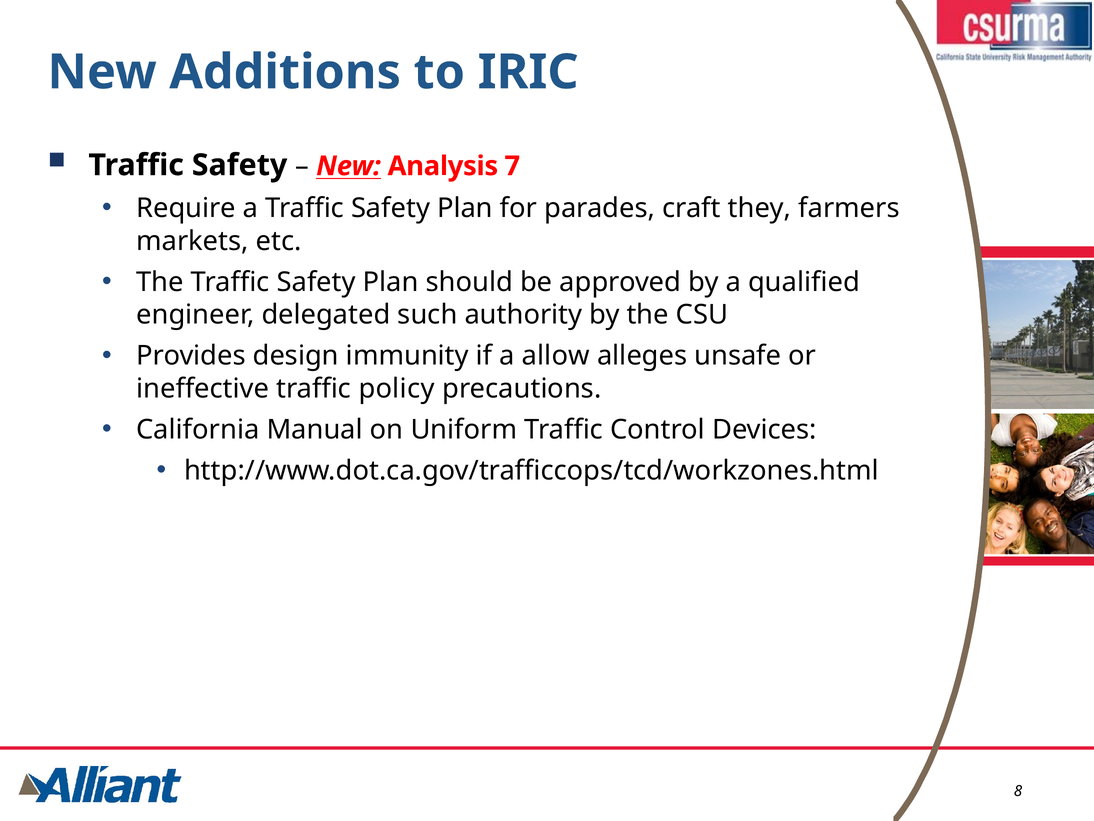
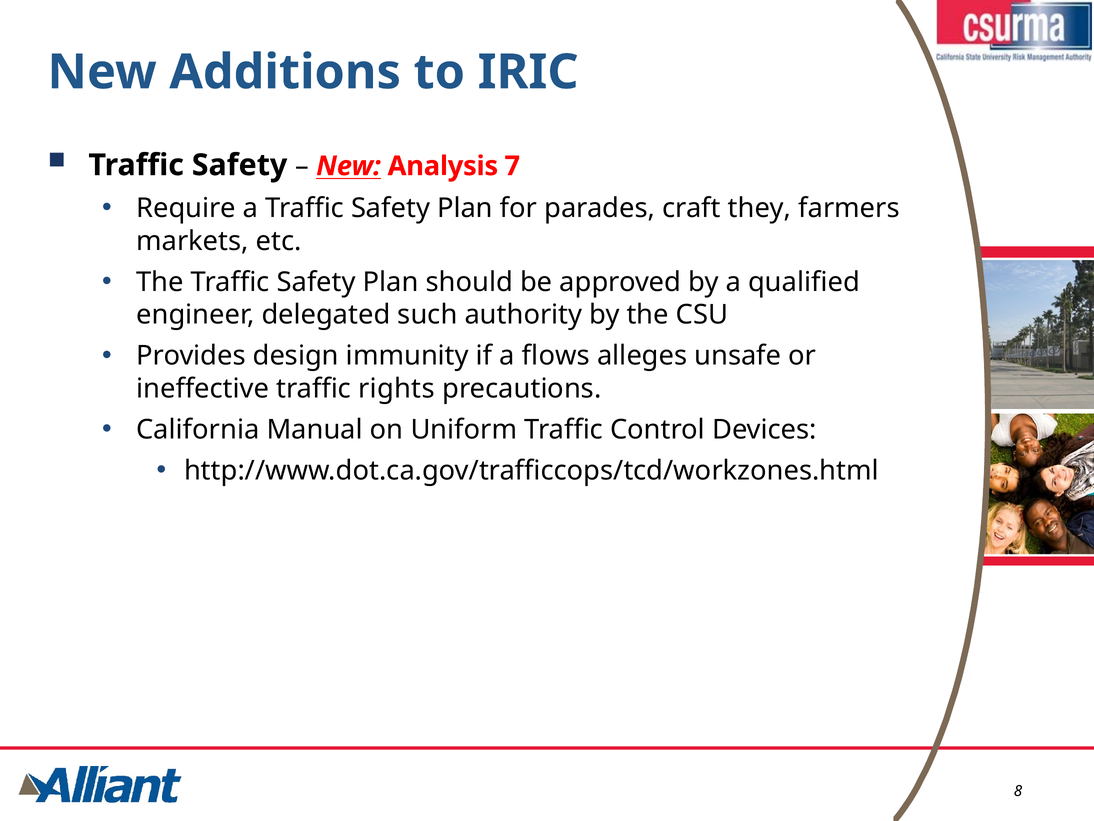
allow: allow -> flows
policy: policy -> rights
